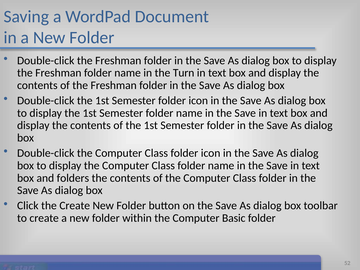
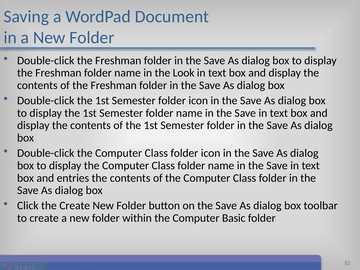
Turn: Turn -> Look
folders: folders -> entries
